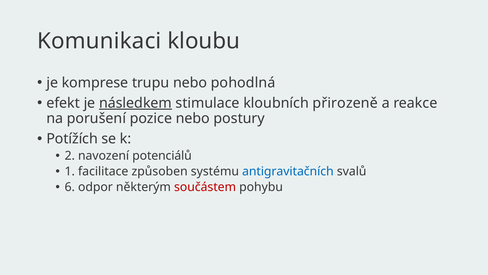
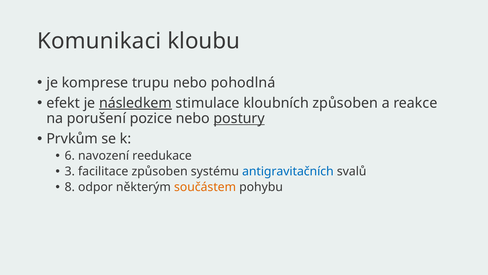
kloubních přirozeně: přirozeně -> způsoben
postury underline: none -> present
Potížích: Potížích -> Prvkům
2: 2 -> 6
potenciálů: potenciálů -> reedukace
1: 1 -> 3
6: 6 -> 8
součástem colour: red -> orange
